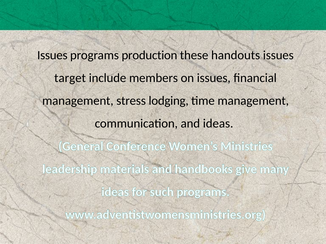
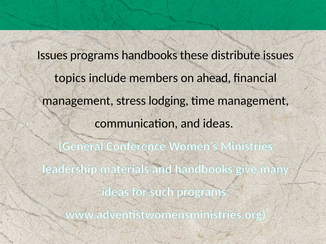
programs production: production -> handbooks
handouts: handouts -> distribute
target: target -> topics
on issues: issues -> ahead
